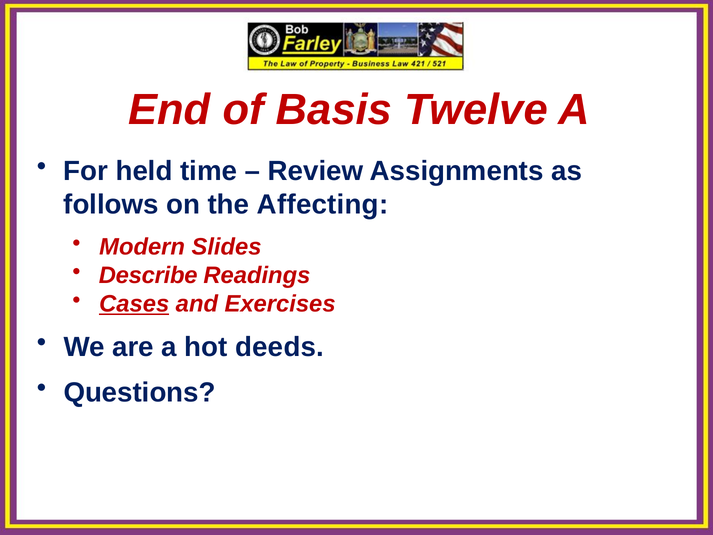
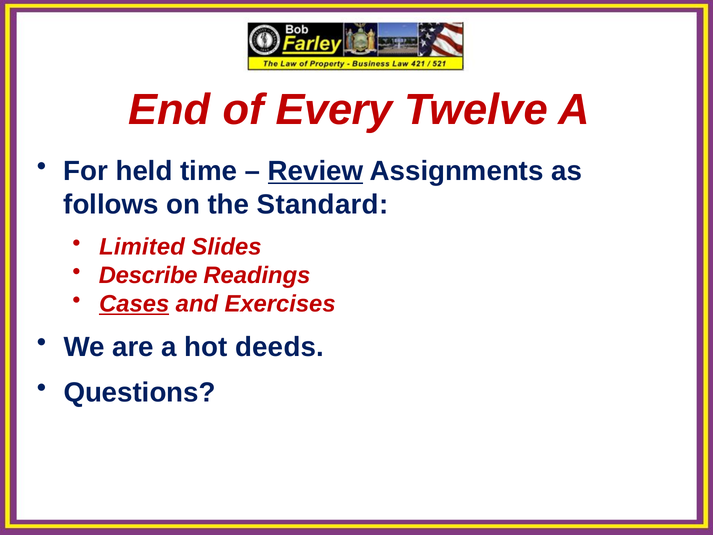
Basis: Basis -> Every
Review underline: none -> present
Affecting: Affecting -> Standard
Modern: Modern -> Limited
